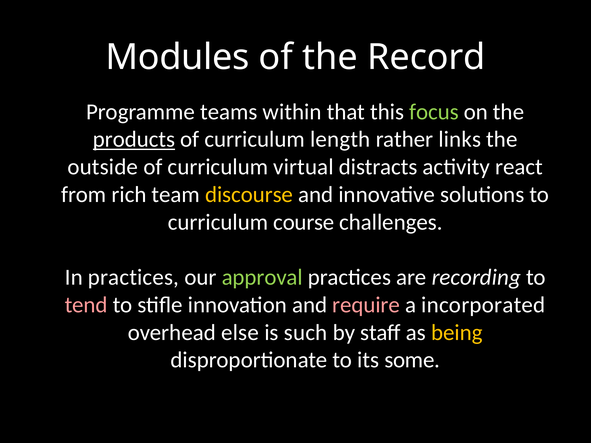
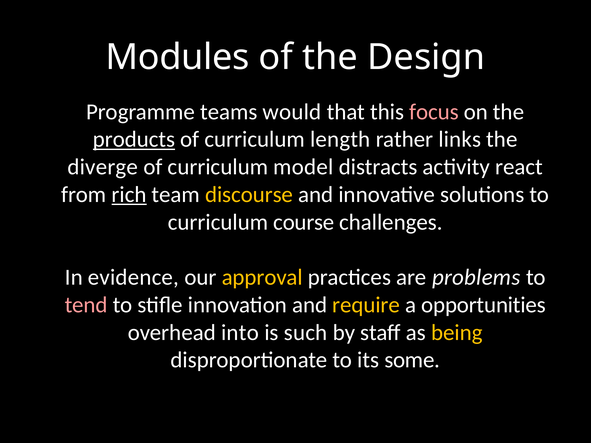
Record: Record -> Design
within: within -> would
focus colour: light green -> pink
outside: outside -> diverge
virtual: virtual -> model
rich underline: none -> present
In practices: practices -> evidence
approval colour: light green -> yellow
recording: recording -> problems
require colour: pink -> yellow
incorporated: incorporated -> opportunities
else: else -> into
